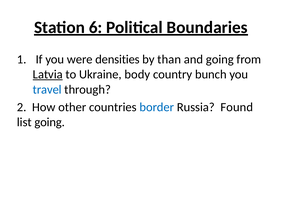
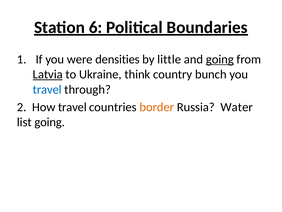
than: than -> little
going at (220, 59) underline: none -> present
body: body -> think
How other: other -> travel
border colour: blue -> orange
Found: Found -> Water
